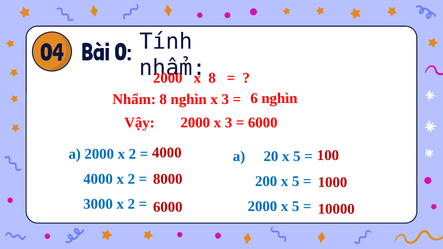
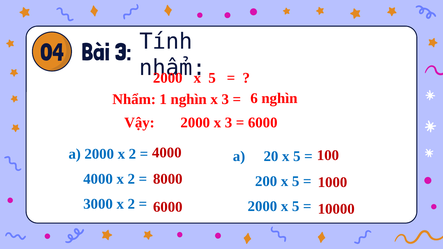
Bài 0: 0 -> 3
8 at (212, 78): 8 -> 5
Nhẩm 8: 8 -> 1
